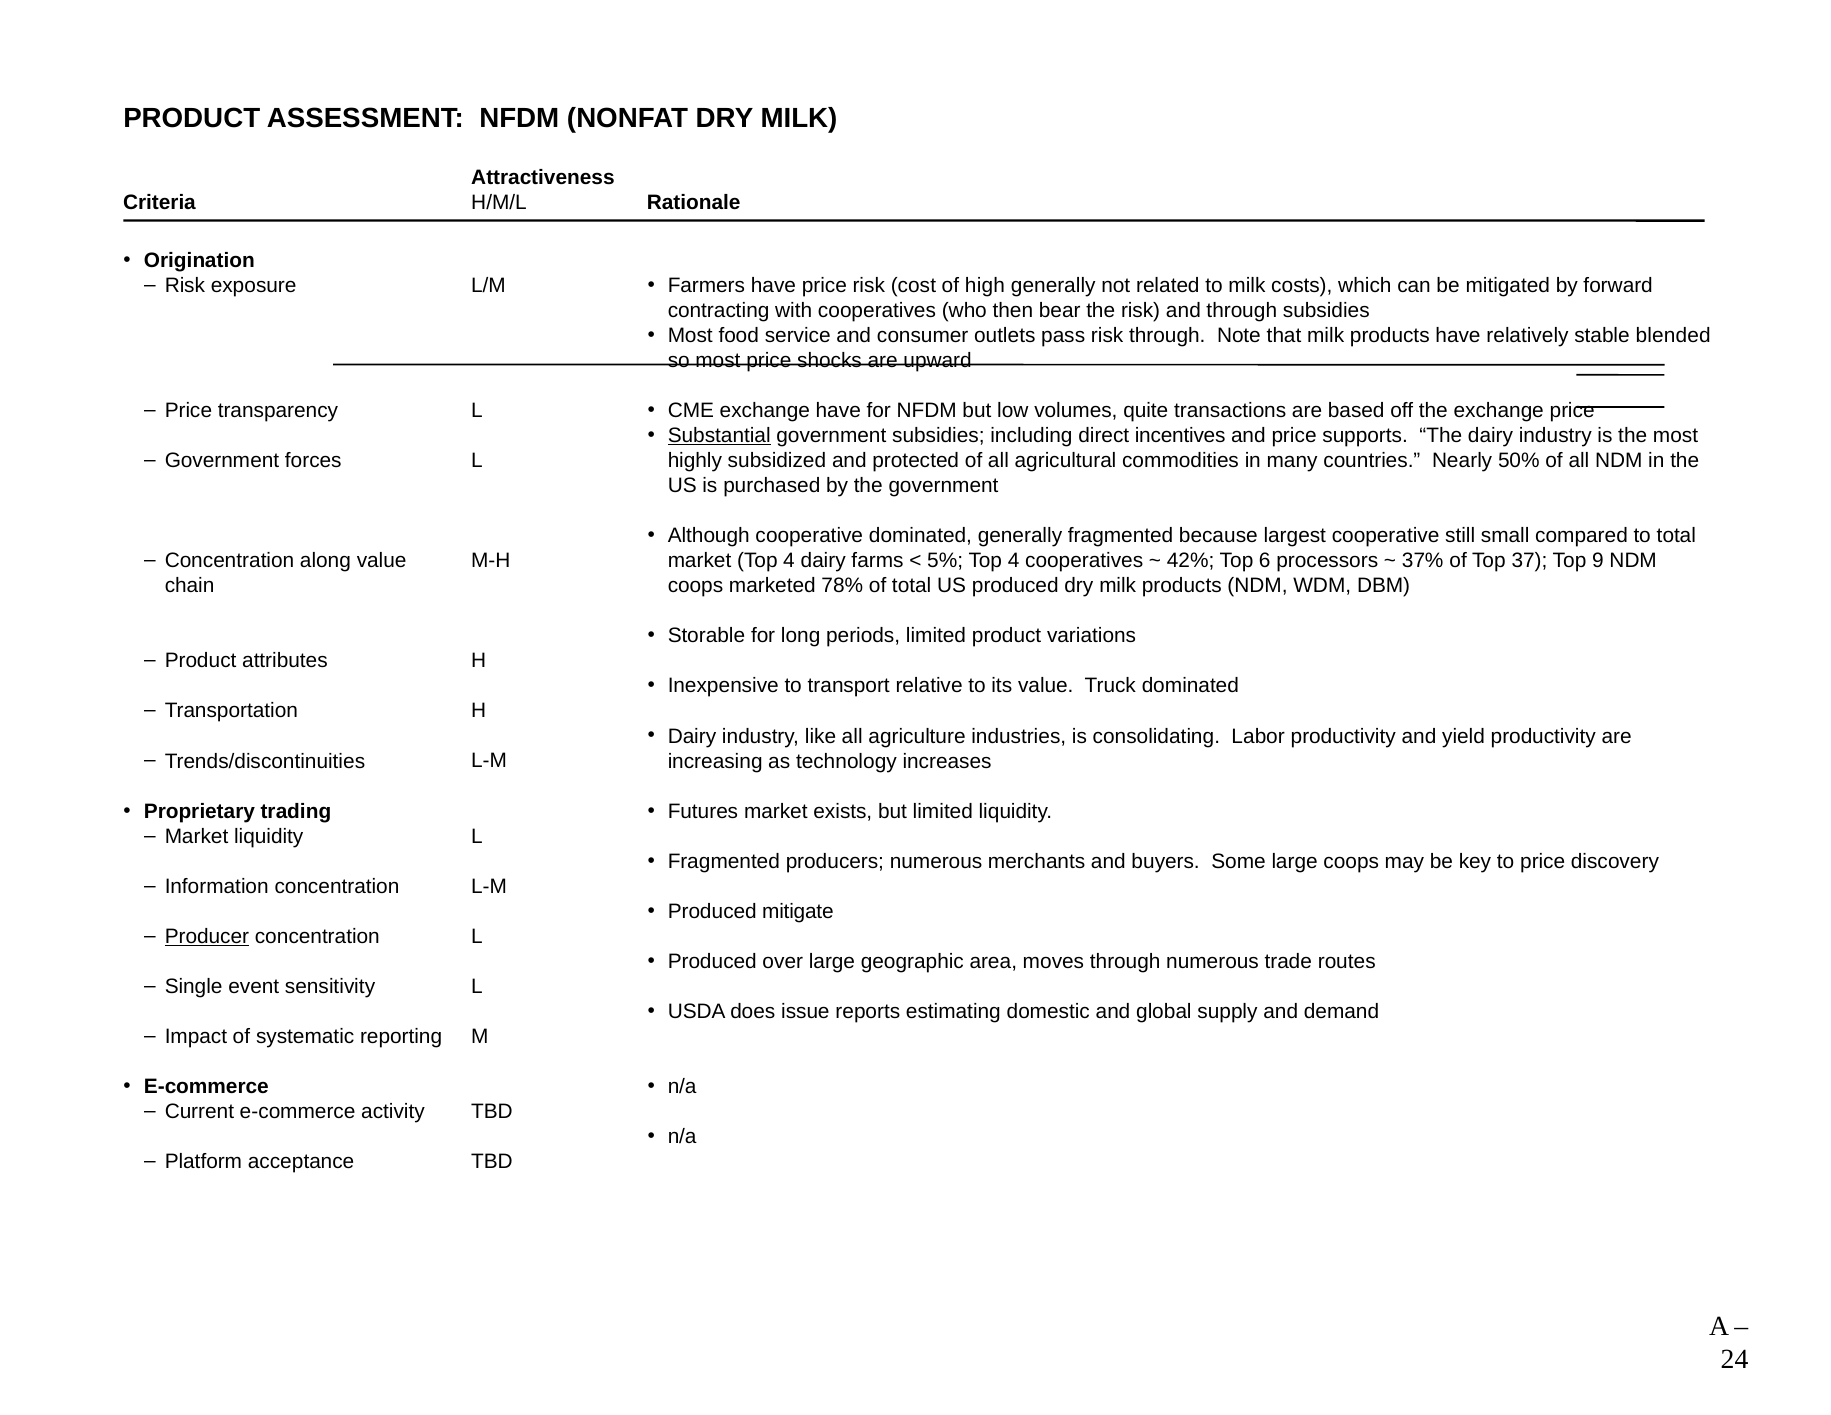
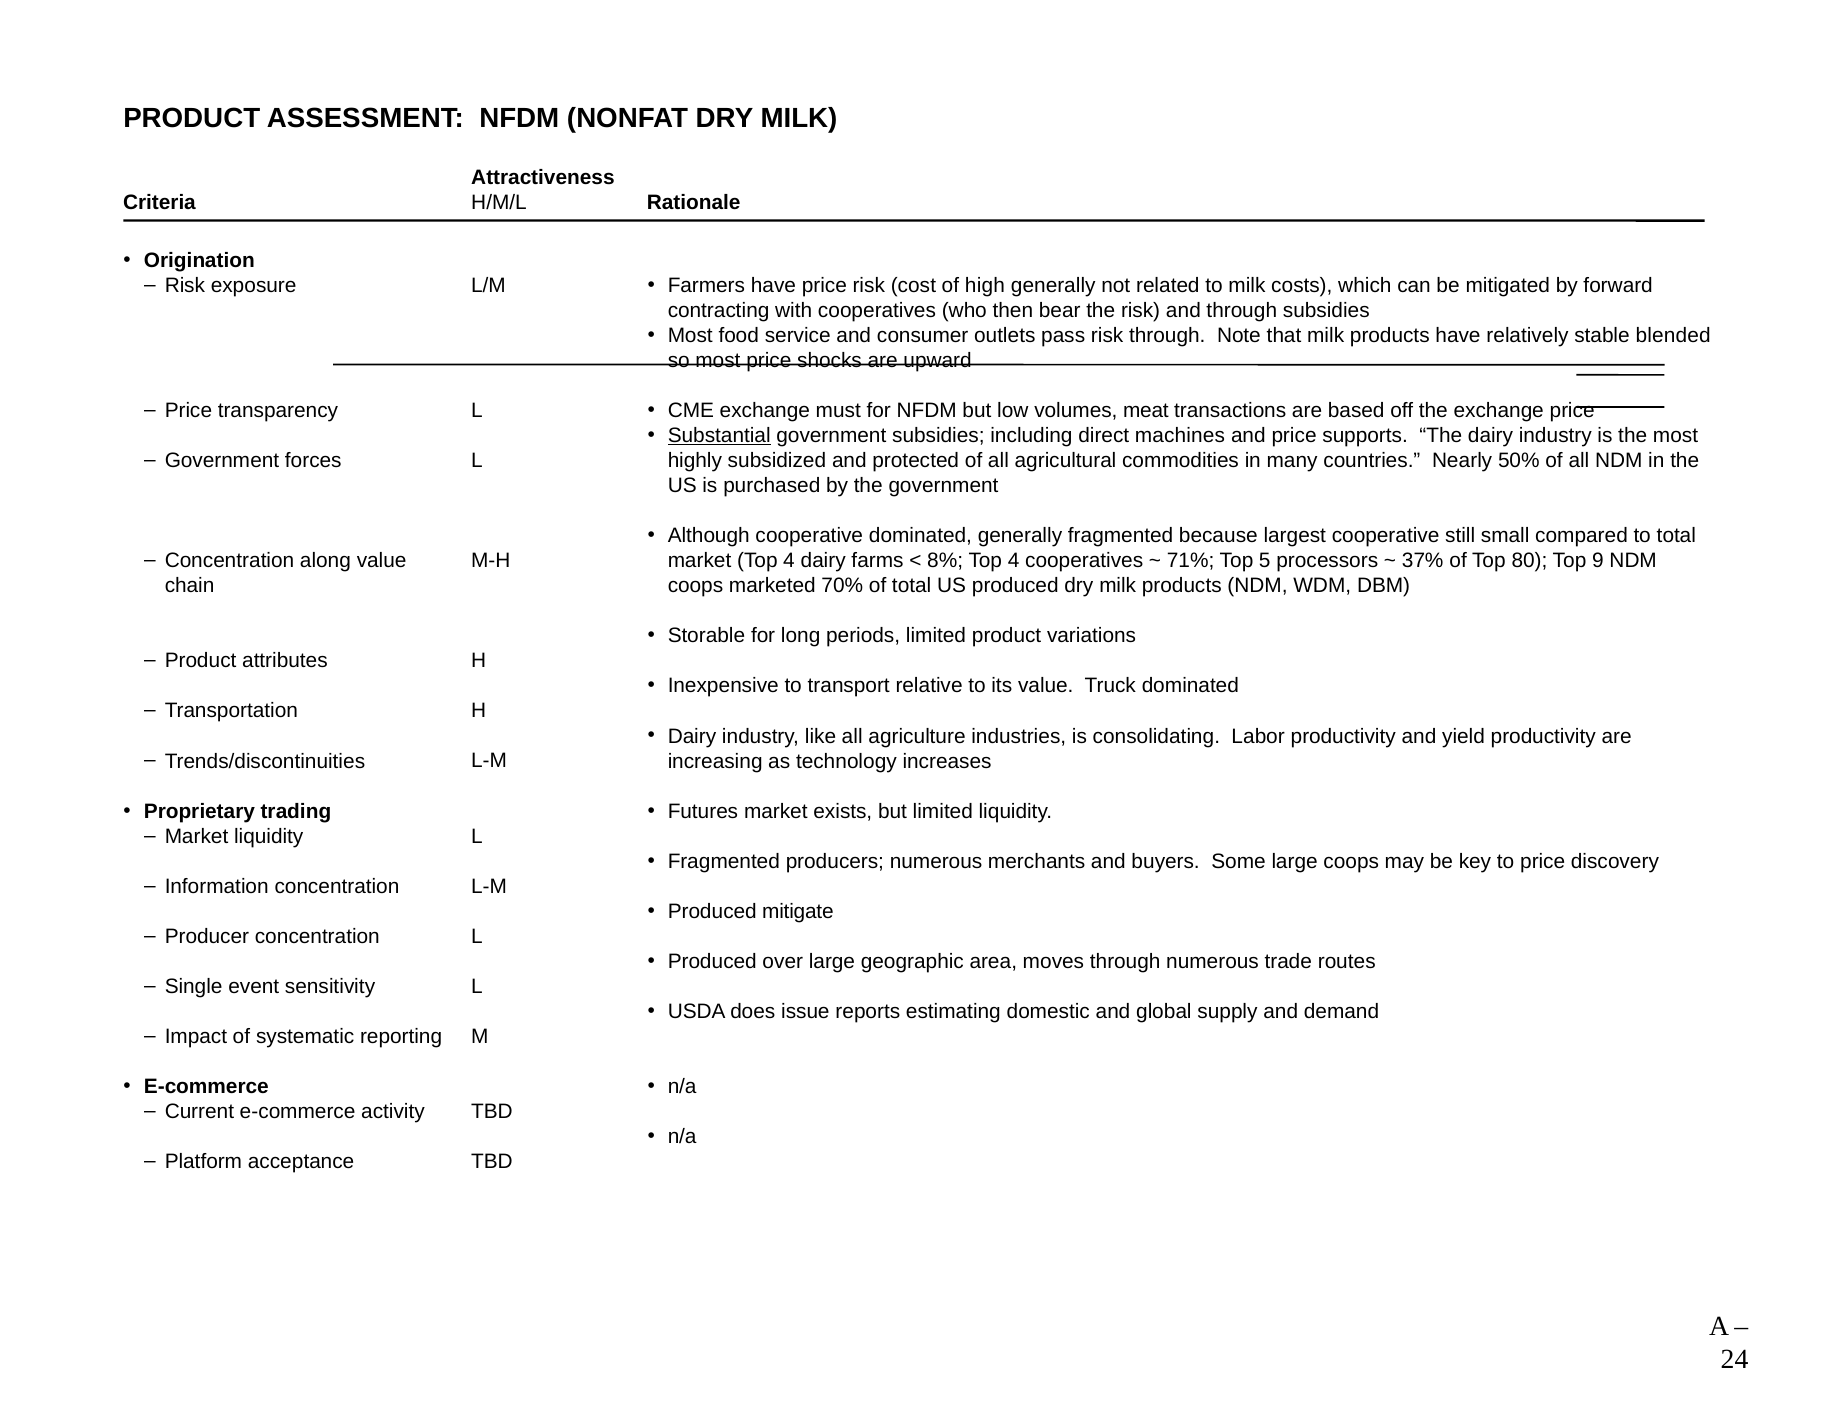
exchange have: have -> must
quite: quite -> meat
incentives: incentives -> machines
5%: 5% -> 8%
42%: 42% -> 71%
6: 6 -> 5
37: 37 -> 80
78%: 78% -> 70%
Producer underline: present -> none
